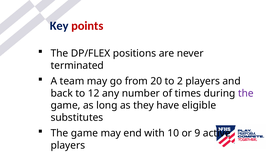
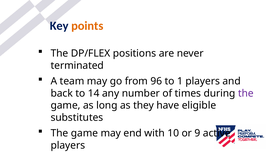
points colour: red -> orange
20: 20 -> 96
2: 2 -> 1
12: 12 -> 14
